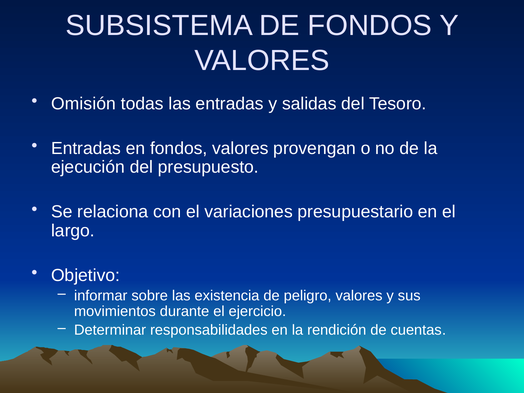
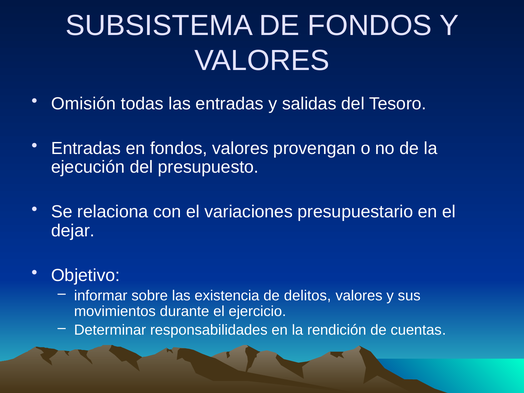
largo: largo -> dejar
peligro: peligro -> delitos
